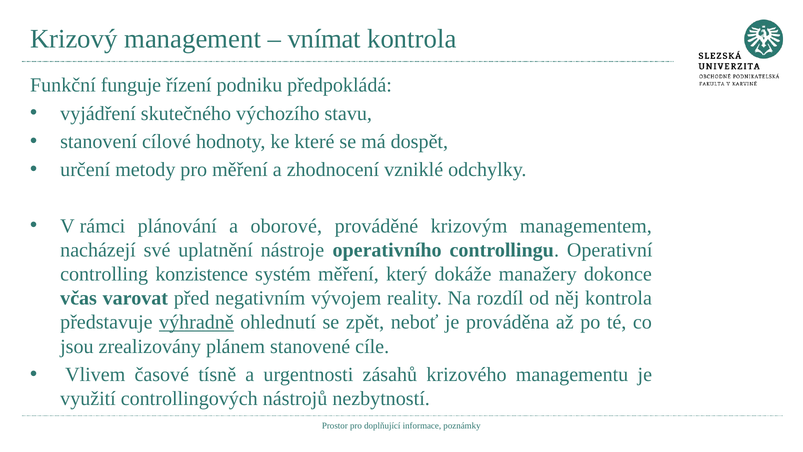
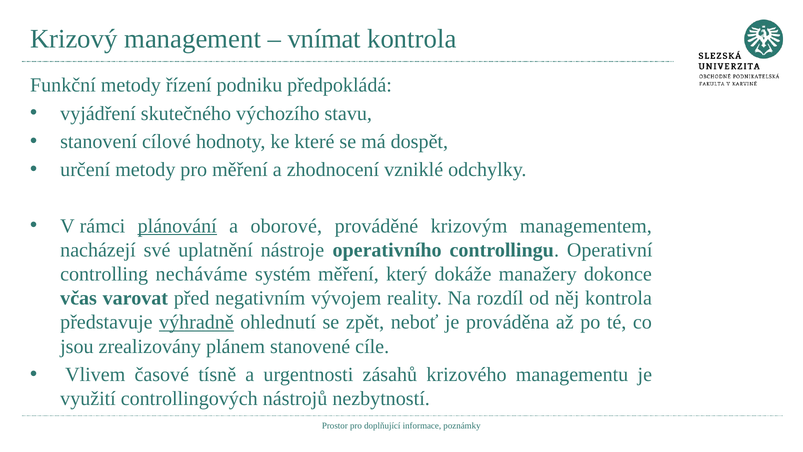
Funkční funguje: funguje -> metody
plánování underline: none -> present
konzistence: konzistence -> necháváme
